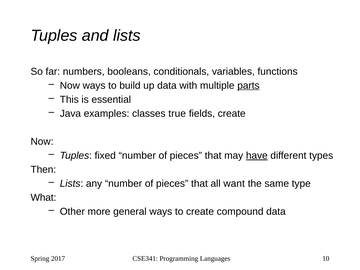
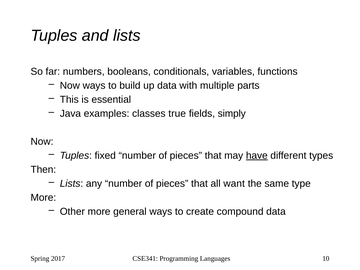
parts underline: present -> none
fields create: create -> simply
What at (43, 198): What -> More
